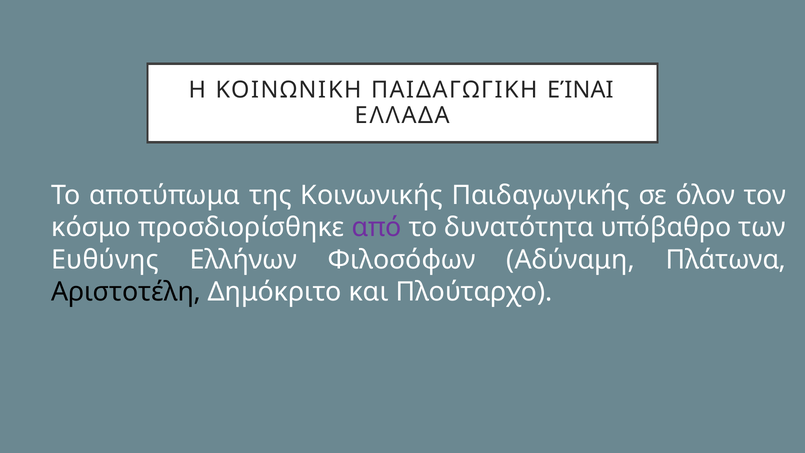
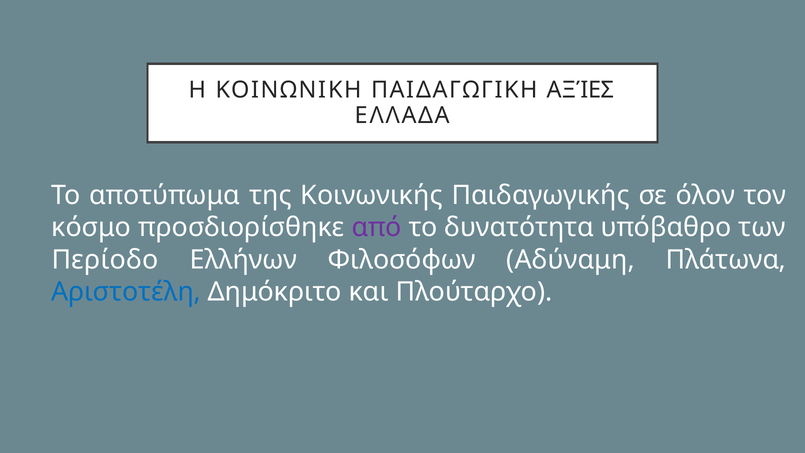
ΕΊΝΑΙ: ΕΊΝΑΙ -> ΑΞΊΕΣ
Ευθύνης: Ευθύνης -> Περίοδο
Αριστοτέλη colour: black -> blue
